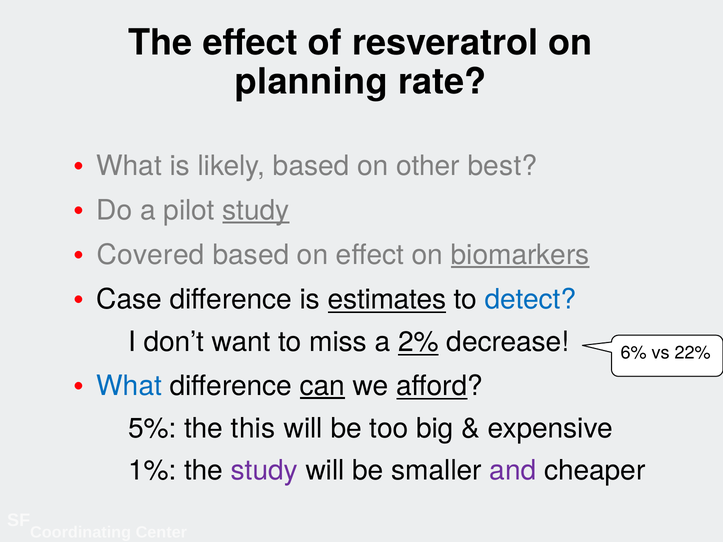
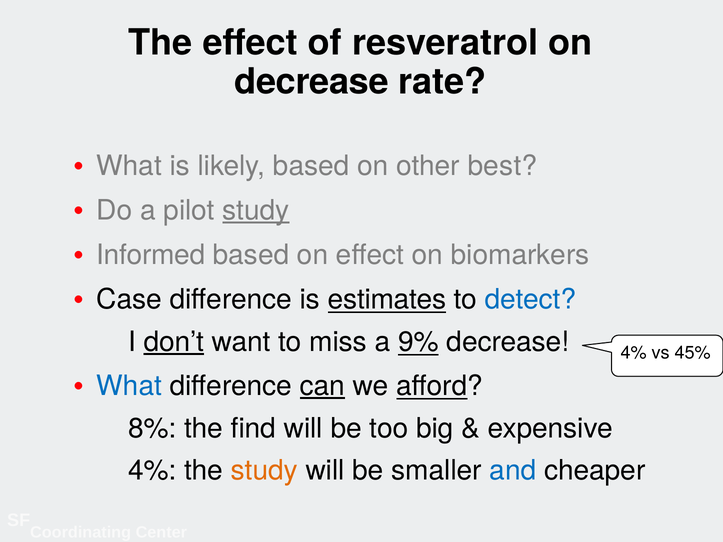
planning at (311, 82): planning -> decrease
Covered: Covered -> Informed
biomarkers underline: present -> none
don’t underline: none -> present
2%: 2% -> 9%
6% at (634, 353): 6% -> 4%
22%: 22% -> 45%
5%: 5% -> 8%
this: this -> find
1% at (152, 471): 1% -> 4%
study at (264, 471) colour: purple -> orange
and colour: purple -> blue
